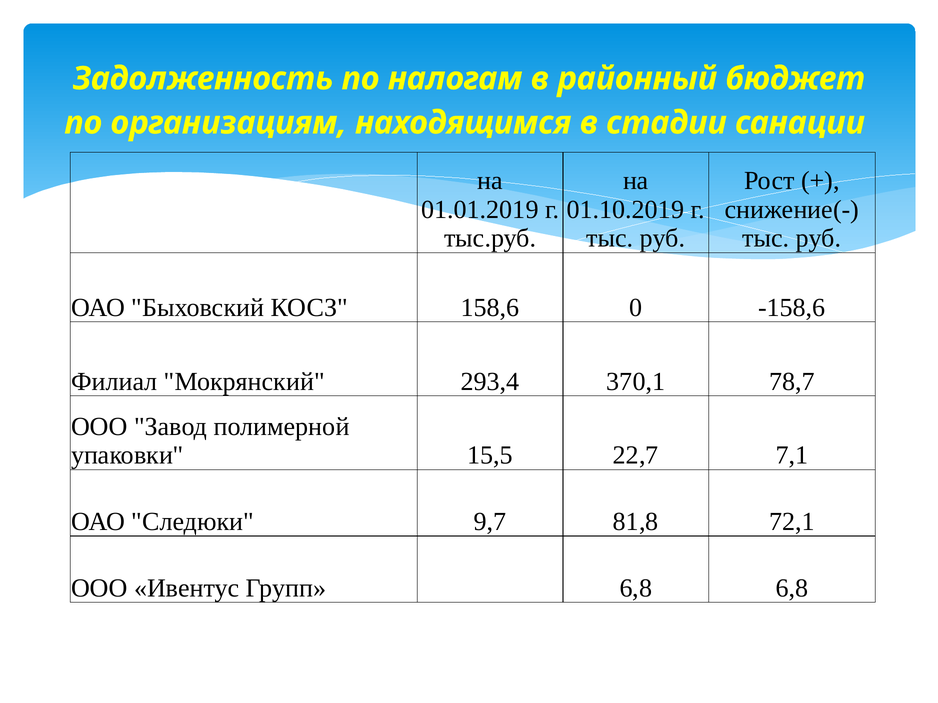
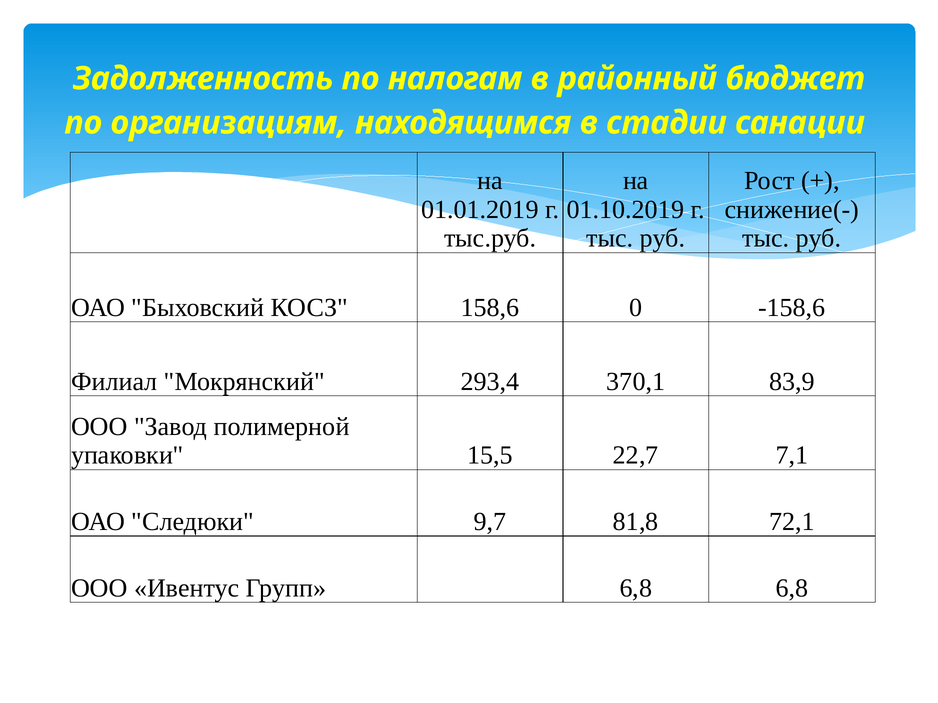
78,7: 78,7 -> 83,9
